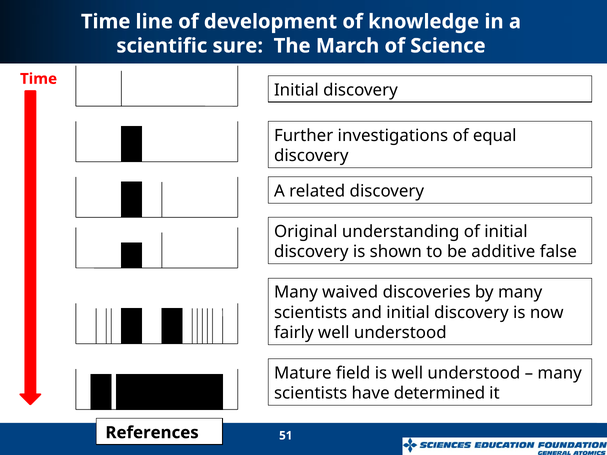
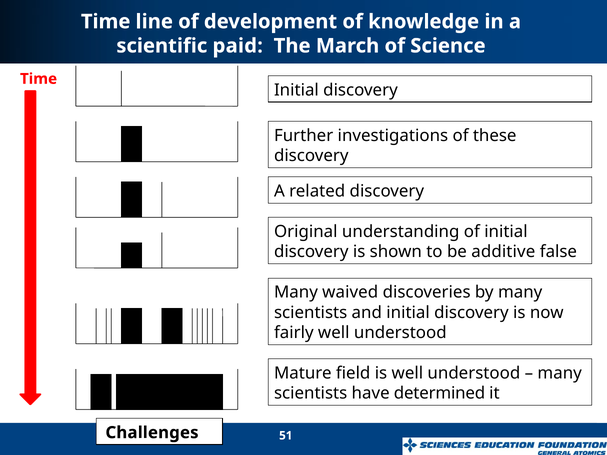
sure: sure -> paid
equal: equal -> these
References: References -> Challenges
